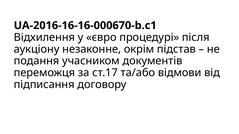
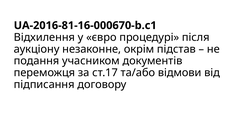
UA-2016-16-16-000670-b.c1: UA-2016-16-16-000670-b.c1 -> UA-2016-81-16-000670-b.c1
